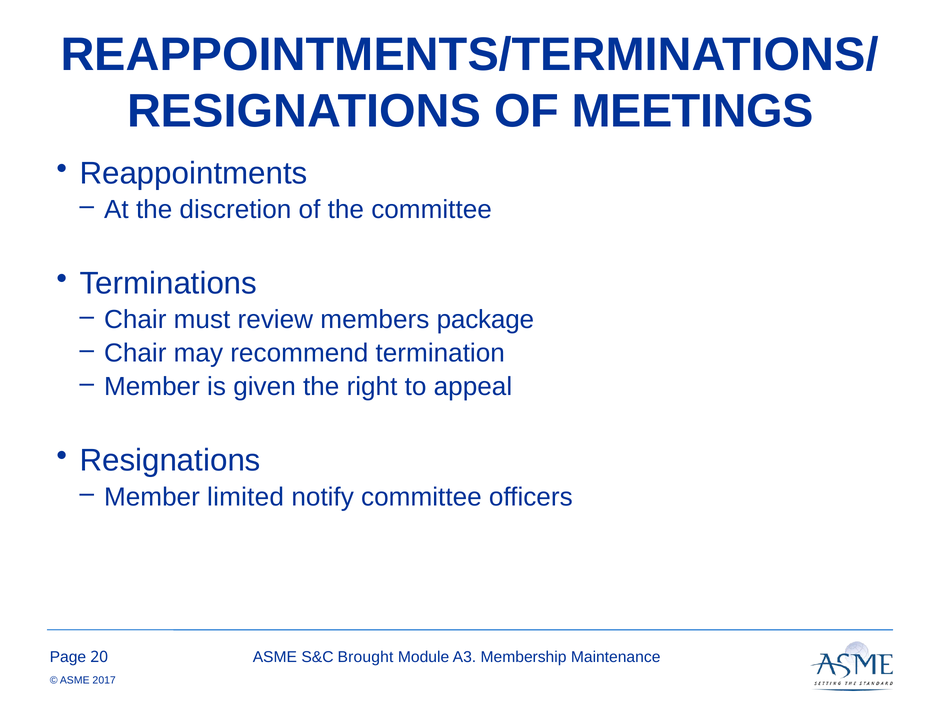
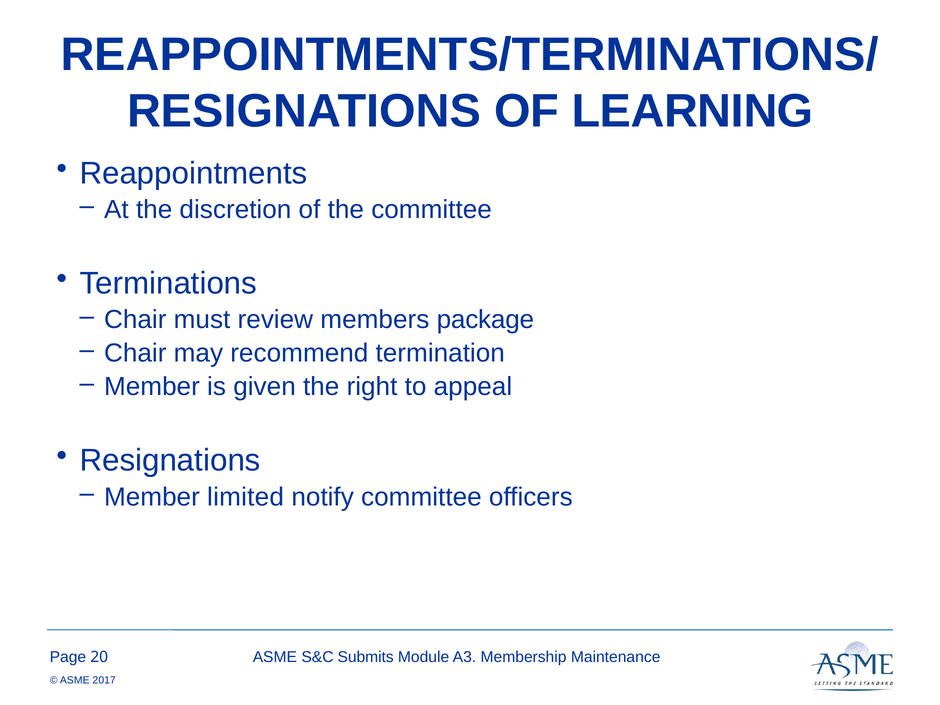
MEETINGS: MEETINGS -> LEARNING
Brought: Brought -> Submits
